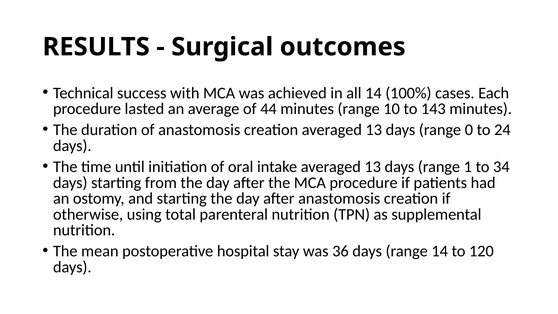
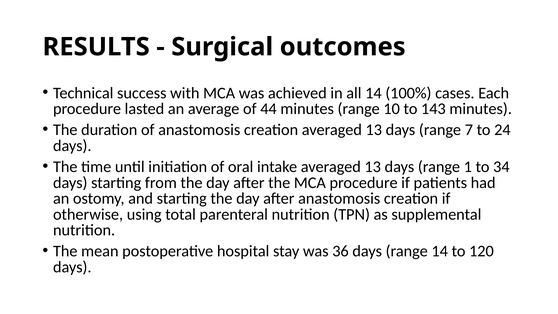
0: 0 -> 7
